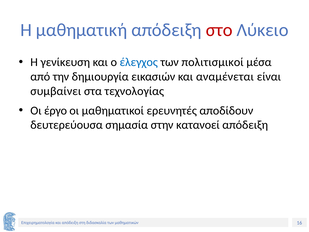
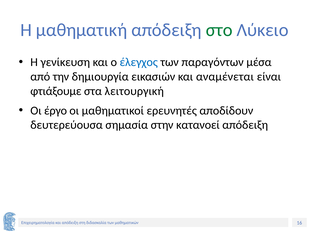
στο colour: red -> green
πολιτισμικοί: πολιτισμικοί -> παραγόντων
συμβαίνει: συμβαίνει -> φτιάξουμε
τεχνολογίας: τεχνολογίας -> λειτουργική
